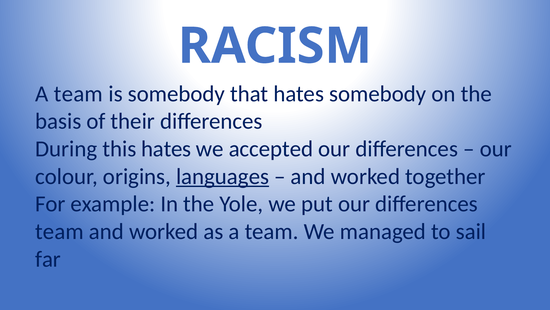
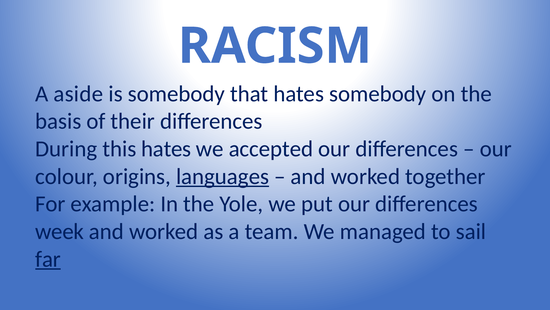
team at (78, 94): team -> aside
team at (59, 231): team -> week
far underline: none -> present
